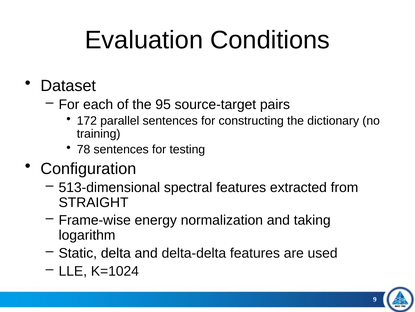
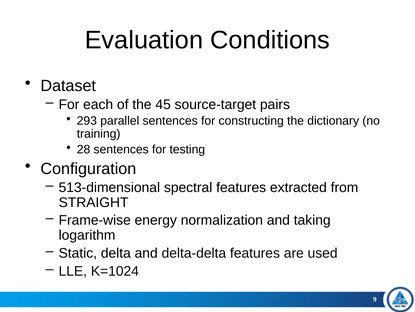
95: 95 -> 45
172: 172 -> 293
78: 78 -> 28
